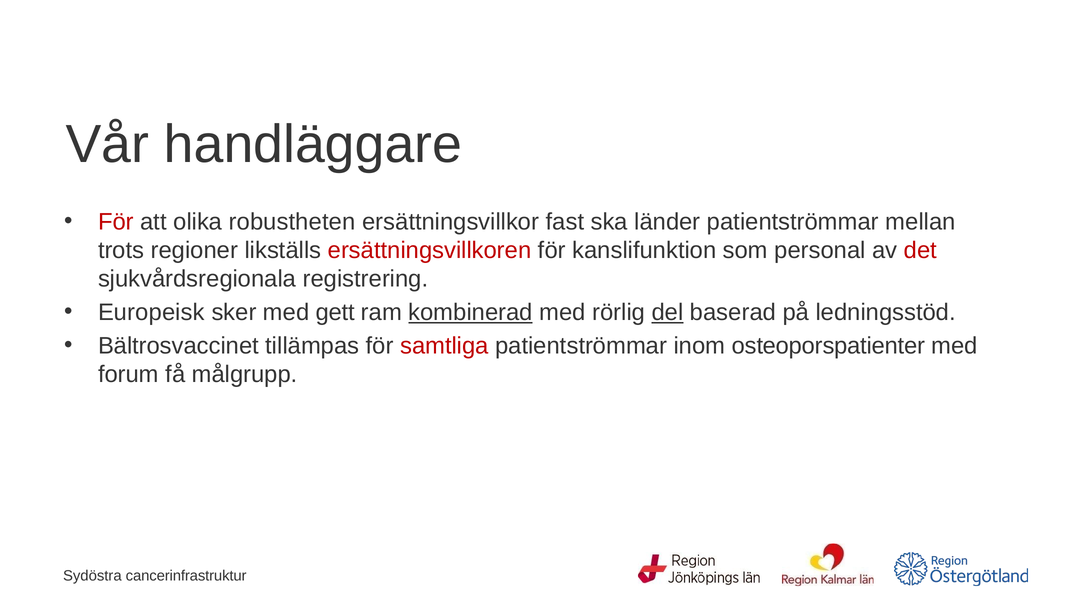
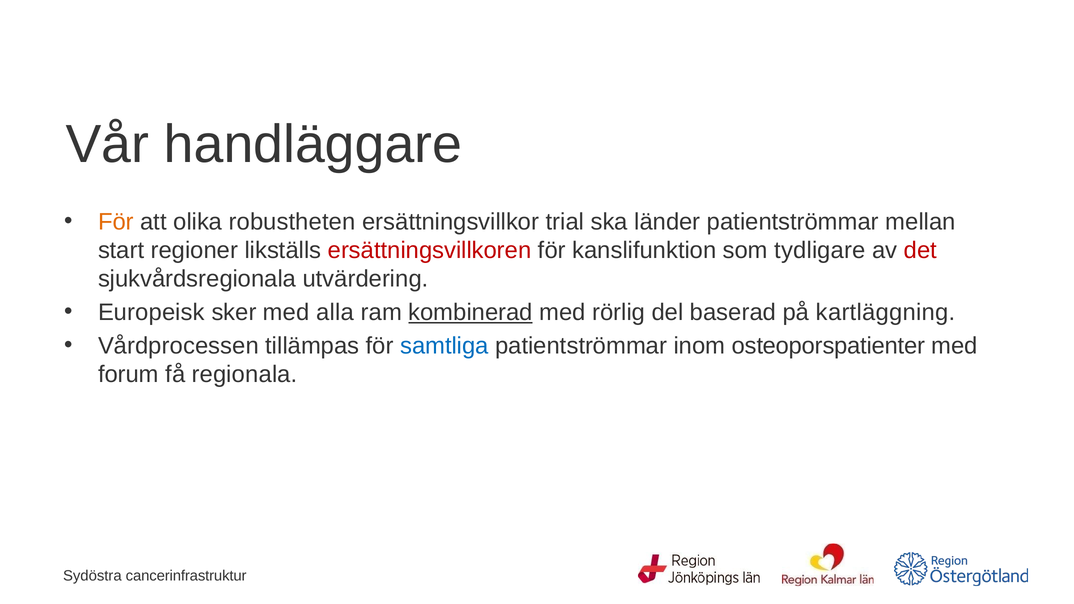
För at (116, 222) colour: red -> orange
fast: fast -> trial
trots: trots -> start
personal: personal -> tydligare
registrering: registrering -> utvärdering
gett: gett -> alla
del underline: present -> none
ledningsstöd: ledningsstöd -> kartläggning
Bältrosvaccinet: Bältrosvaccinet -> Vårdprocessen
samtliga colour: red -> blue
målgrupp: målgrupp -> regionala
